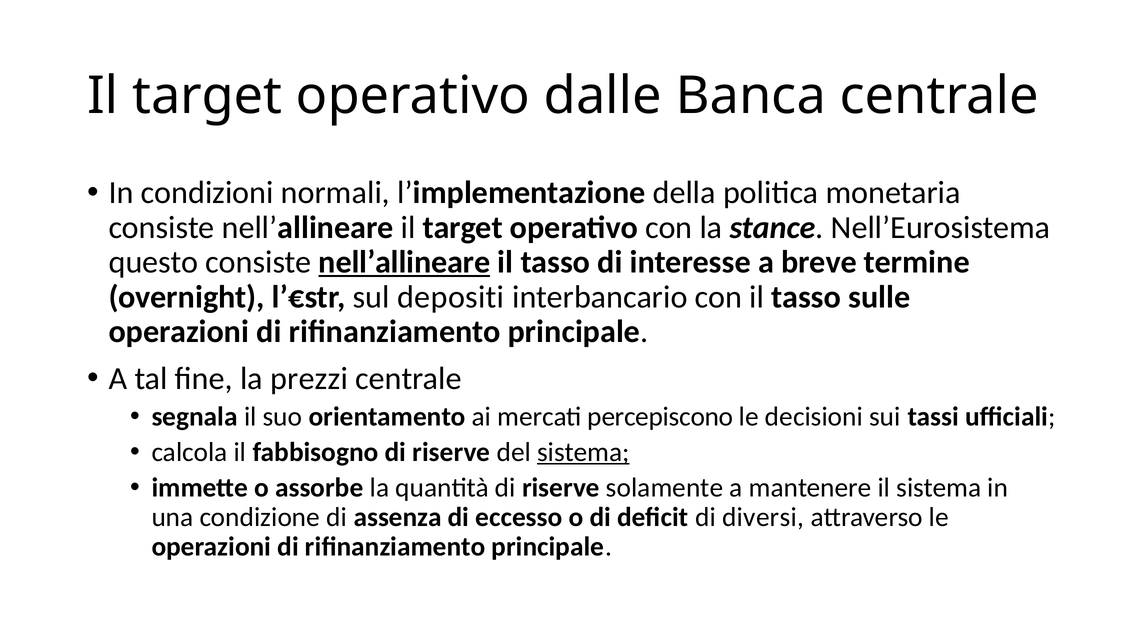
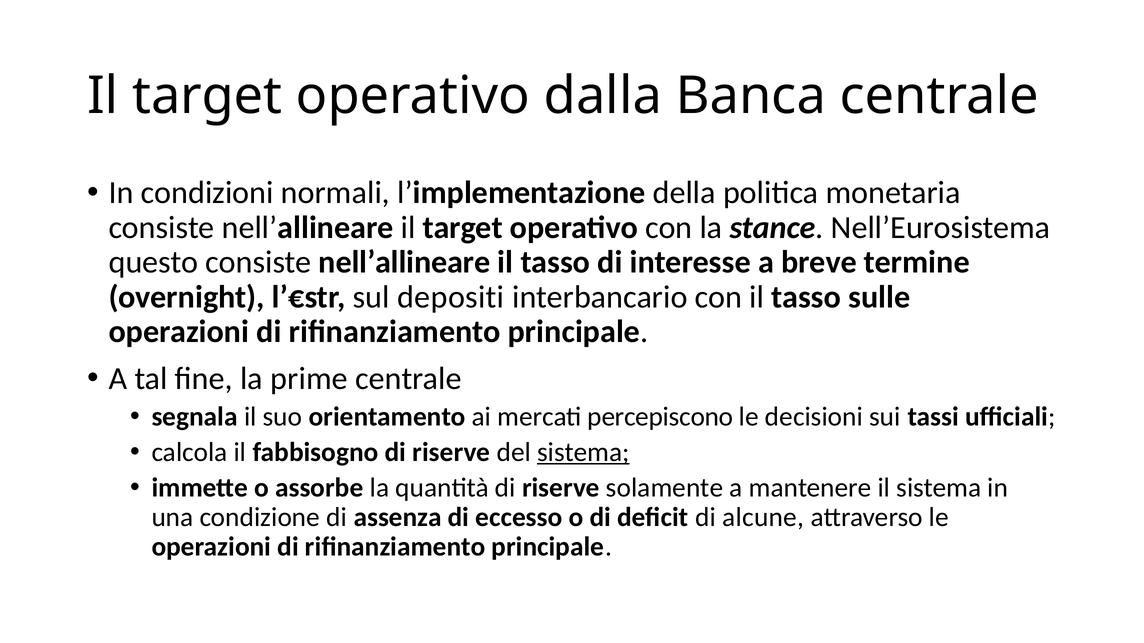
dalle: dalle -> dalla
nell’allineare at (404, 262) underline: present -> none
prezzi: prezzi -> prime
diversi: diversi -> alcune
